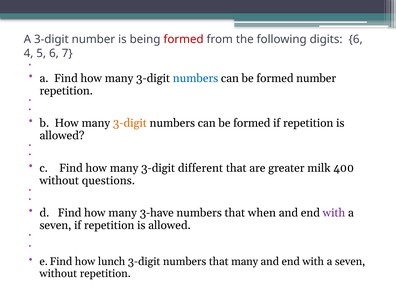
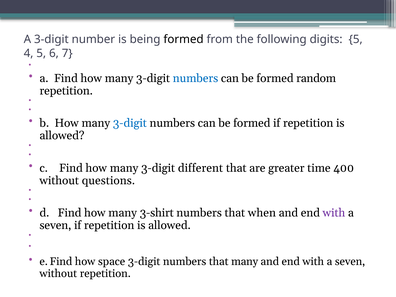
formed at (183, 39) colour: red -> black
digits 6: 6 -> 5
formed number: number -> random
3-digit at (130, 123) colour: orange -> blue
milk: milk -> time
3-have: 3-have -> 3-shirt
lunch: lunch -> space
